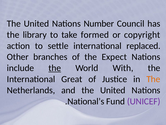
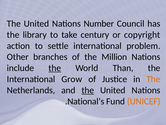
formed: formed -> century
replaced: replaced -> problem
Expect: Expect -> Million
With: With -> Than
Great: Great -> Grow
the at (88, 90) underline: none -> present
UNICEF colour: purple -> orange
